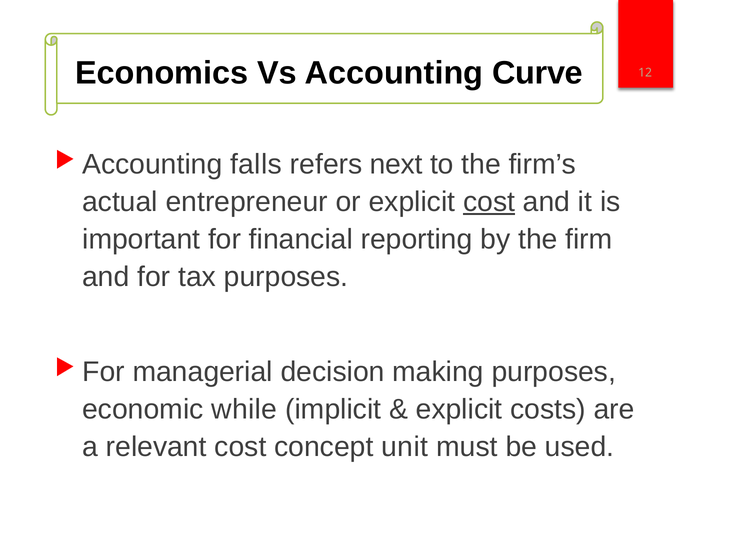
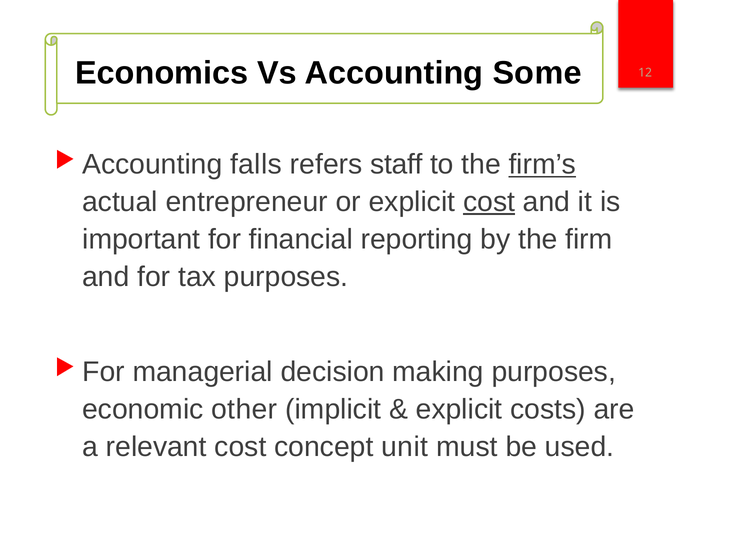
Curve: Curve -> Some
next: next -> staff
firm’s underline: none -> present
while: while -> other
